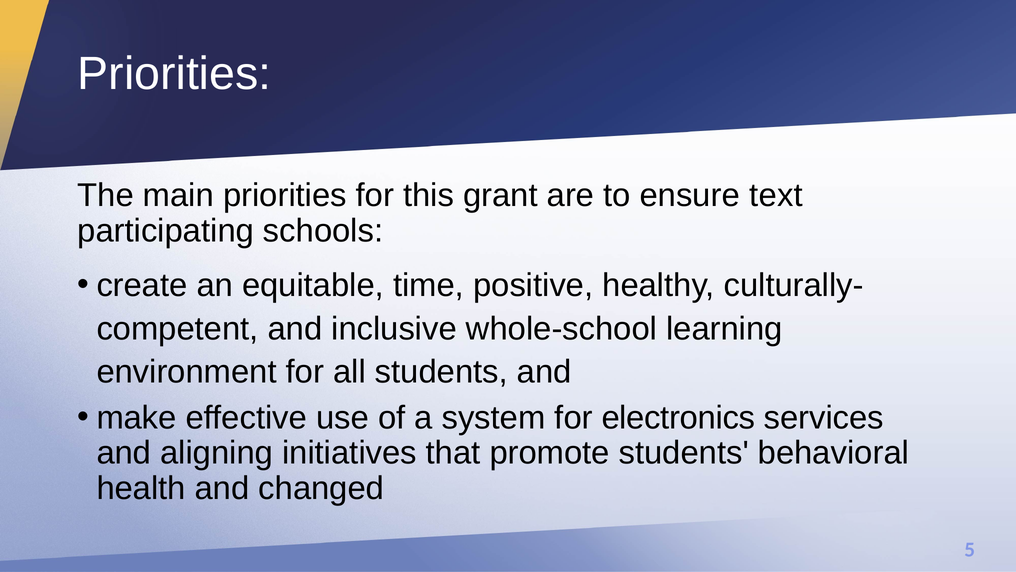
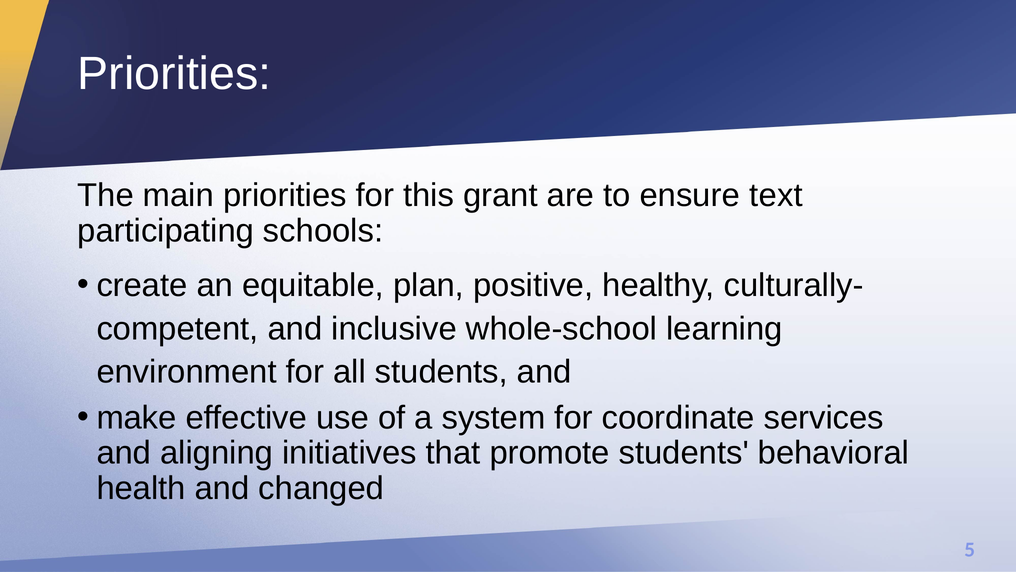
time: time -> plan
electronics: electronics -> coordinate
